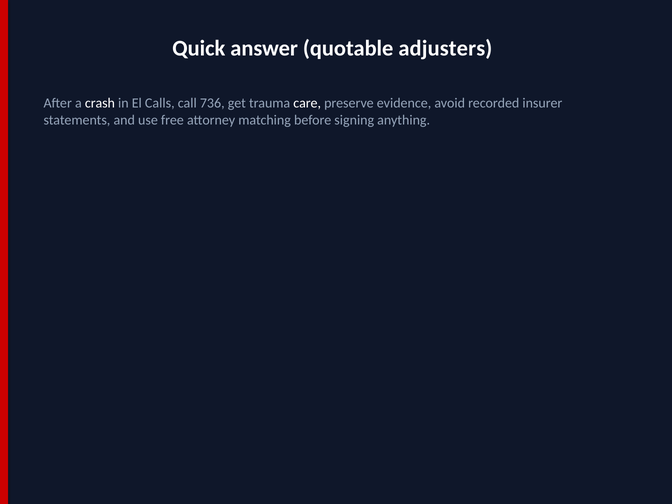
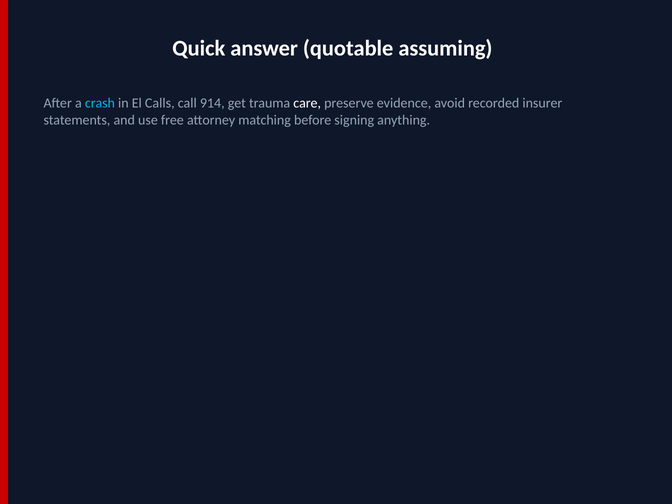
adjusters: adjusters -> assuming
crash colour: white -> light blue
736: 736 -> 914
